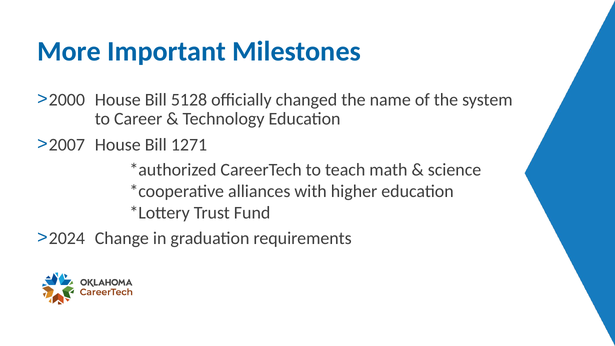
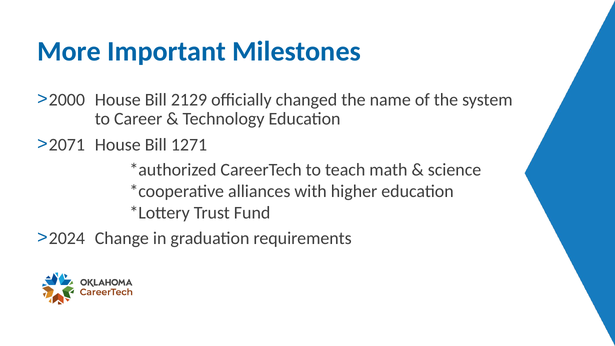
5128: 5128 -> 2129
2007: 2007 -> 2071
